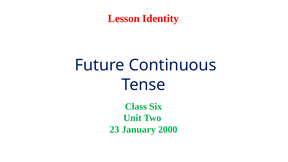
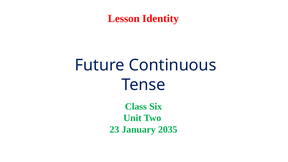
2000: 2000 -> 2035
